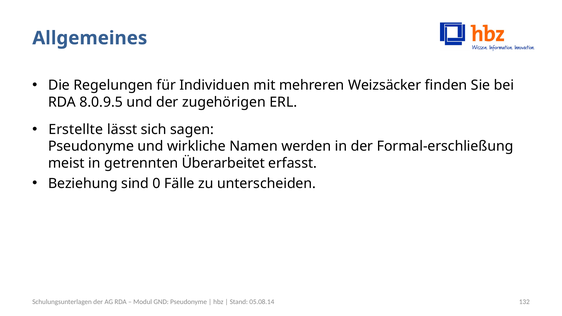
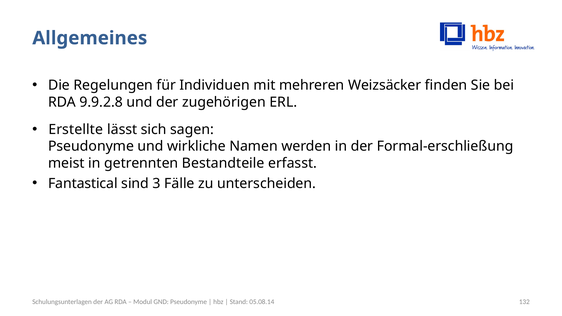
8.0.9.5: 8.0.9.5 -> 9.9.2.8
Überarbeitet: Überarbeitet -> Bestandteile
Beziehung: Beziehung -> Fantastical
0: 0 -> 3
